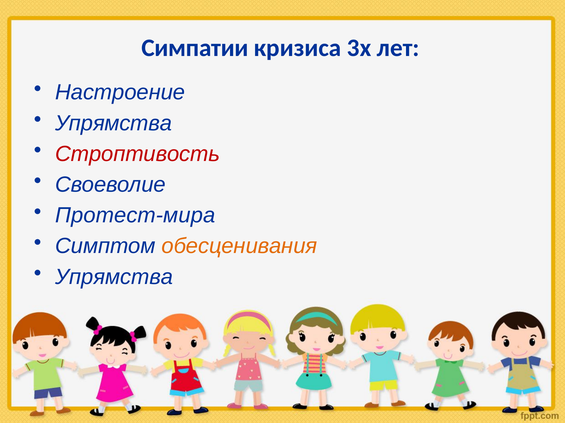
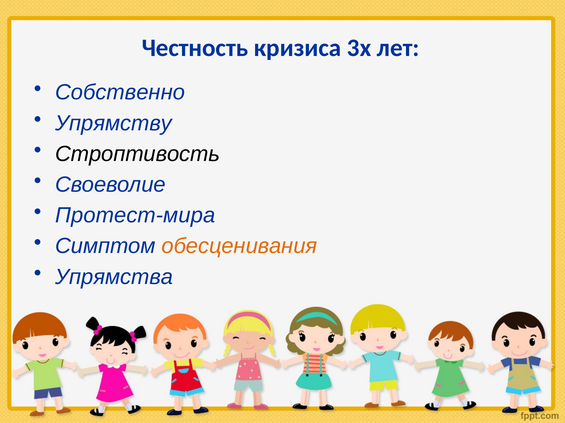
Симпатии: Симпатии -> Честность
Настроение: Настроение -> Собственно
Упрямства at (114, 123): Упрямства -> Упрямству
Строптивость colour: red -> black
